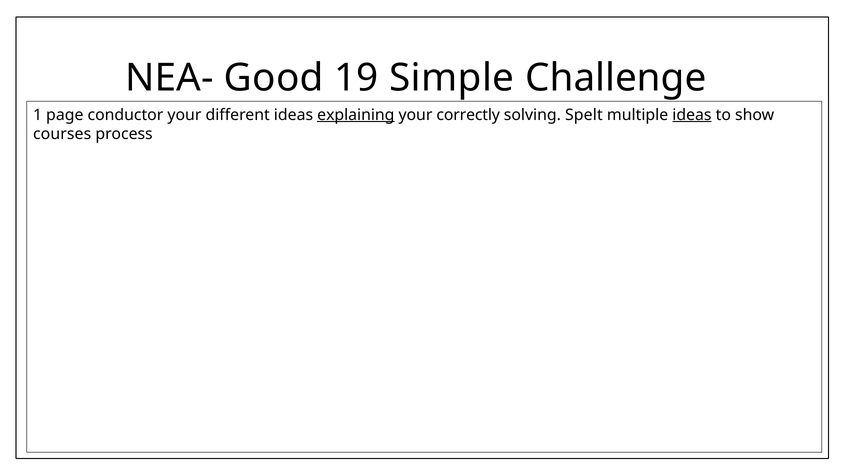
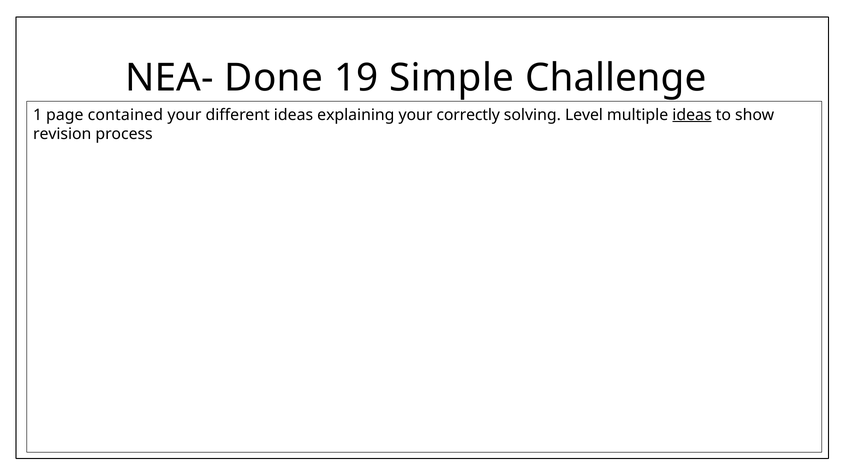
Good: Good -> Done
conductor: conductor -> contained
explaining underline: present -> none
Spelt: Spelt -> Level
courses: courses -> revision
